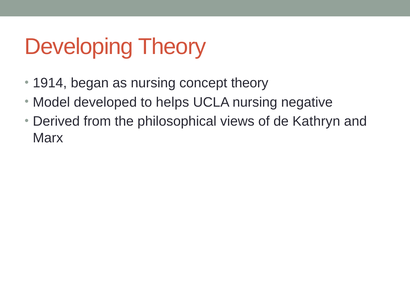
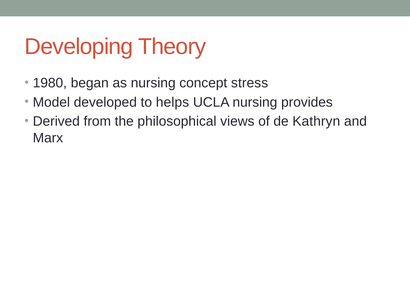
1914: 1914 -> 1980
concept theory: theory -> stress
negative: negative -> provides
